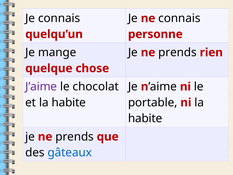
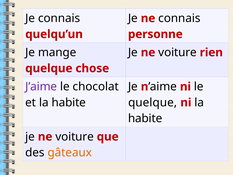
prends at (178, 52): prends -> voiture
portable at (153, 102): portable -> quelque
prends at (75, 136): prends -> voiture
gâteaux colour: blue -> orange
